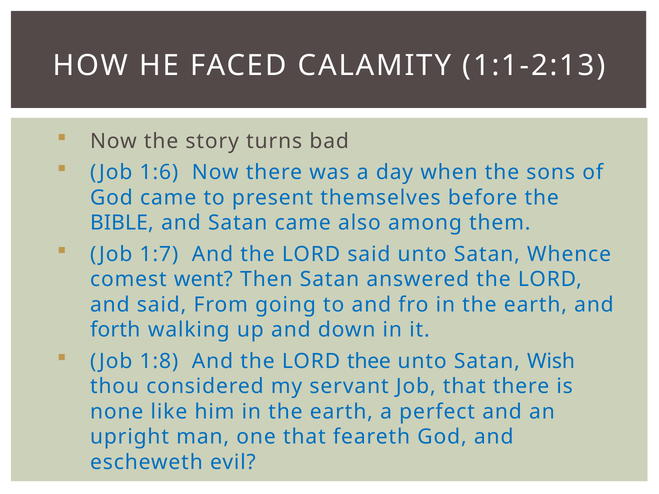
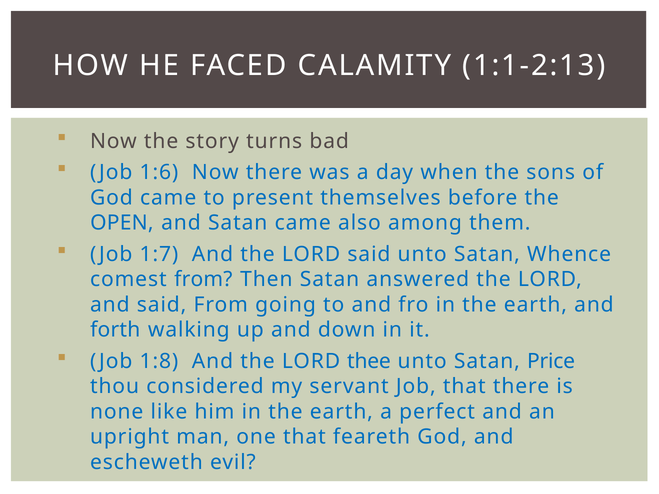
BIBLE: BIBLE -> OPEN
comest went: went -> from
Wish: Wish -> Price
